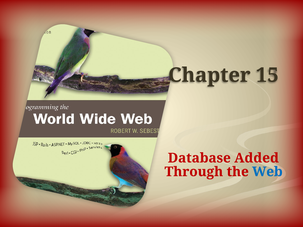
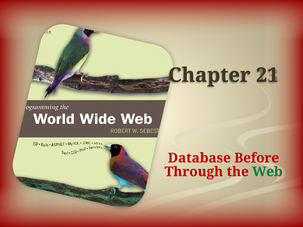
15: 15 -> 21
Added: Added -> Before
Web colour: blue -> green
